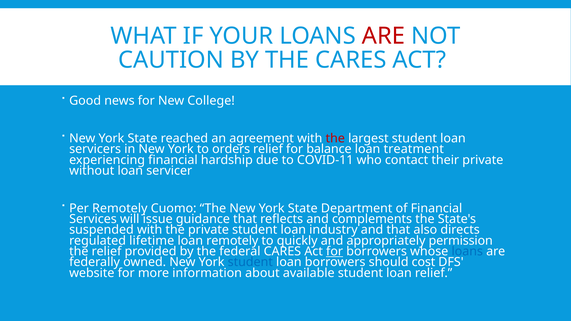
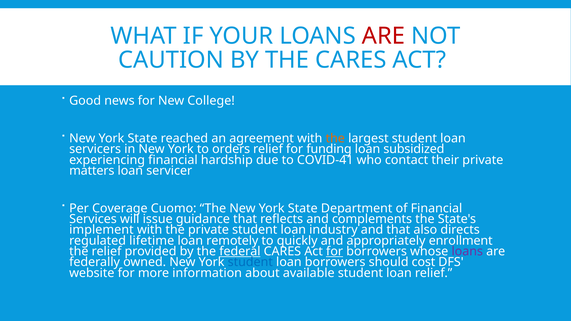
the at (335, 138) colour: red -> orange
balance: balance -> funding
treatment: treatment -> subsidized
COVID-11: COVID-11 -> COVID-41
without: without -> matters
Per Remotely: Remotely -> Coverage
suspended: suspended -> implement
permission: permission -> enrollment
federal underline: none -> present
loans at (467, 252) colour: blue -> purple
